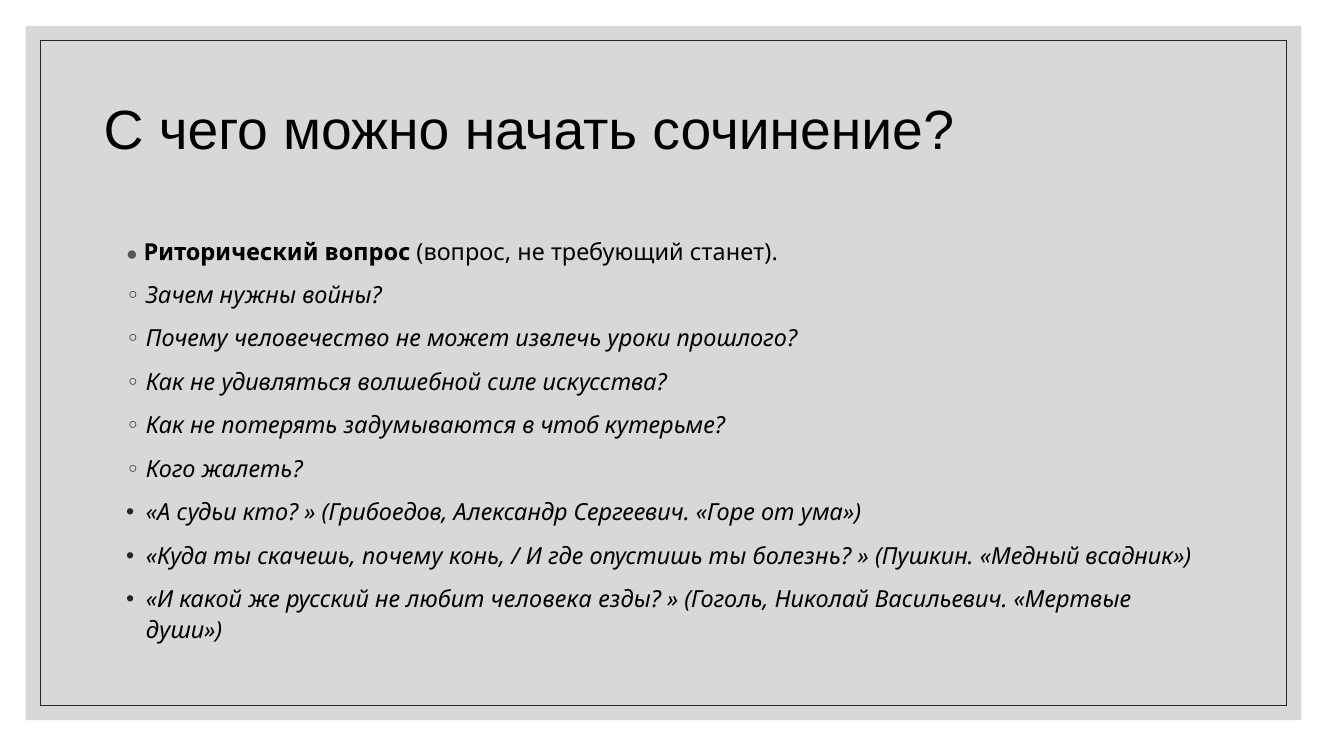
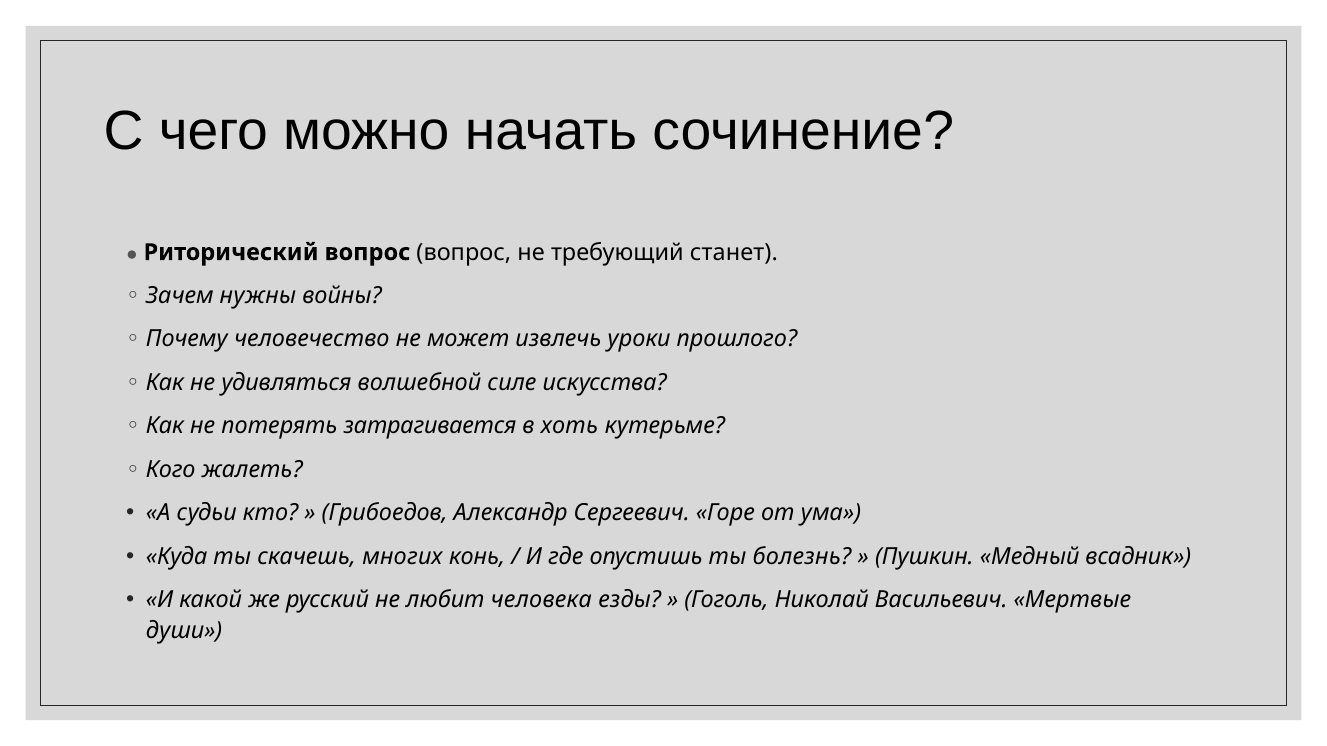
задумываются: задумываются -> затрагивается
чтоб: чтоб -> хоть
скачешь почему: почему -> многих
